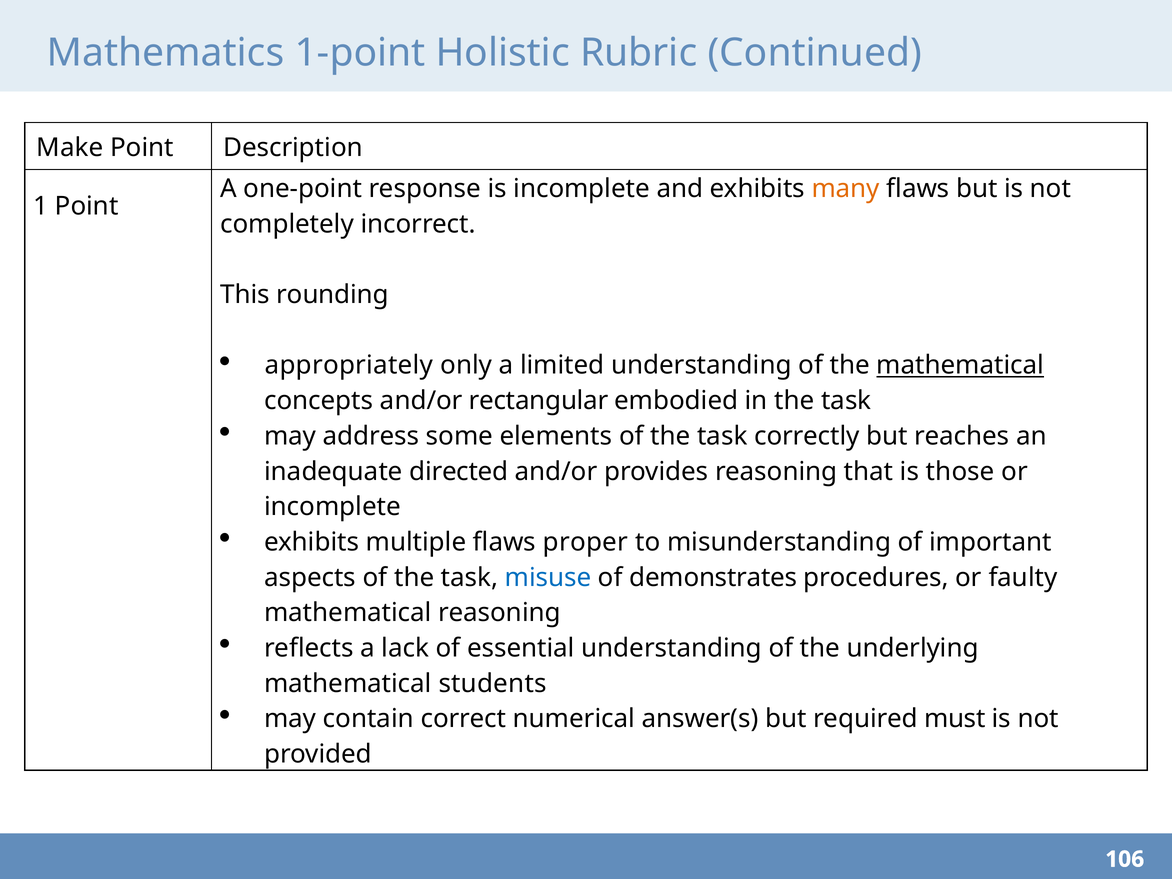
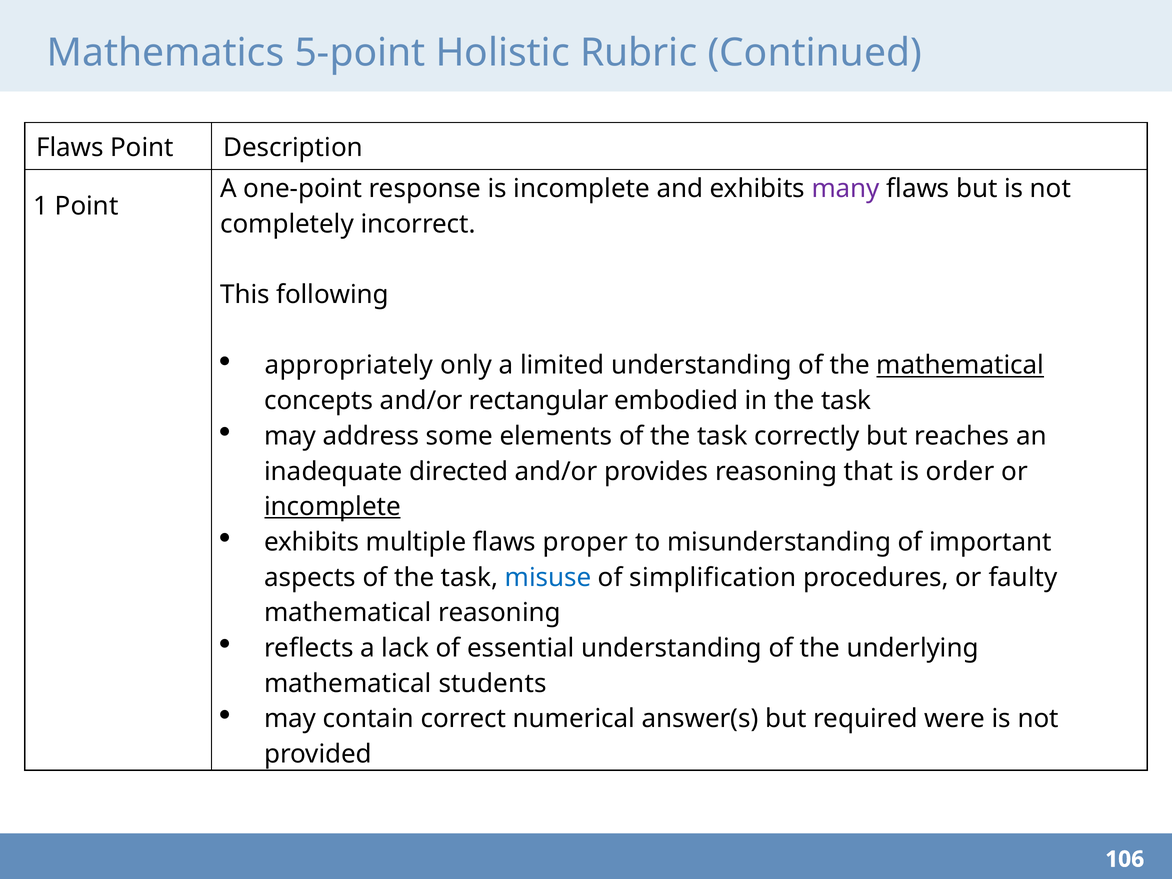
1-point: 1-point -> 5-point
Make at (70, 148): Make -> Flaws
many colour: orange -> purple
rounding: rounding -> following
those: those -> order
incomplete at (332, 507) underline: none -> present
demonstrates: demonstrates -> simplification
must: must -> were
